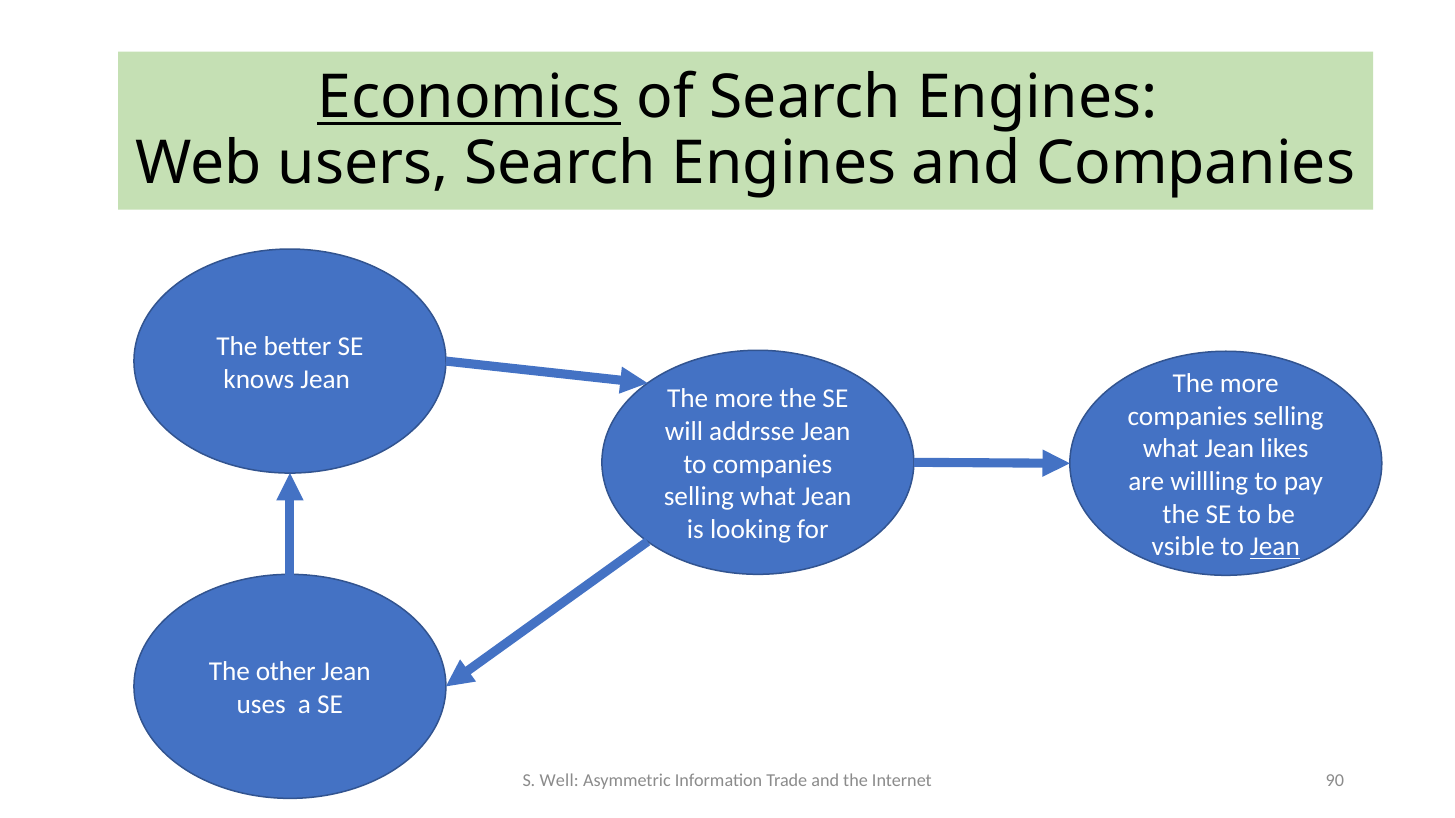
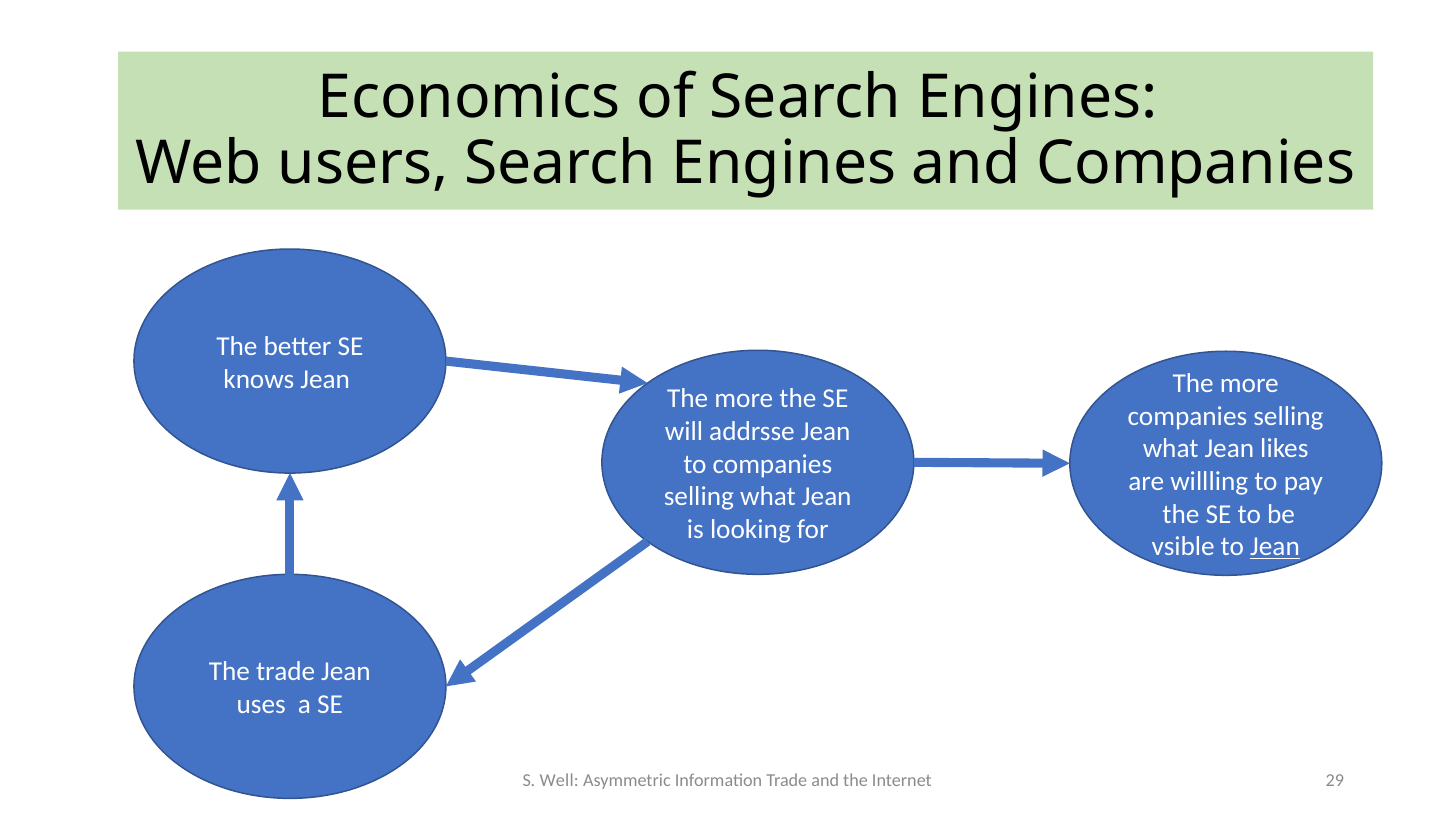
Economics underline: present -> none
The other: other -> trade
90: 90 -> 29
